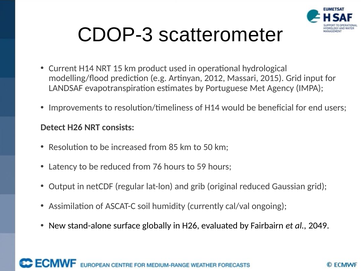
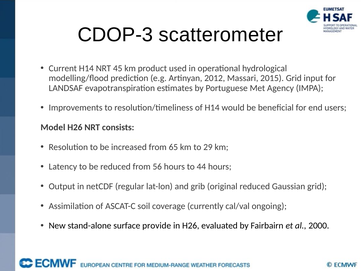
15: 15 -> 45
Detect: Detect -> Model
85: 85 -> 65
50: 50 -> 29
76: 76 -> 56
59: 59 -> 44
humidity: humidity -> coverage
globally: globally -> provide
2049: 2049 -> 2000
